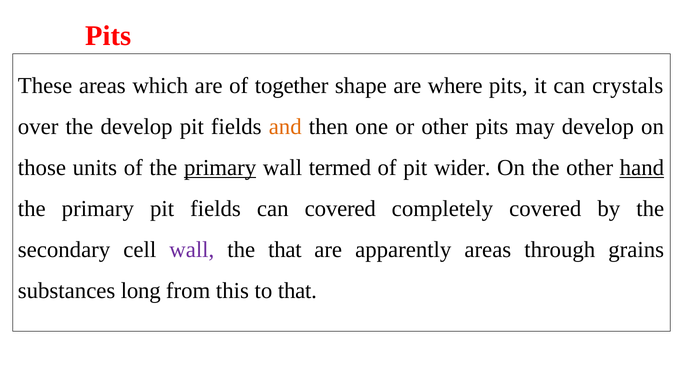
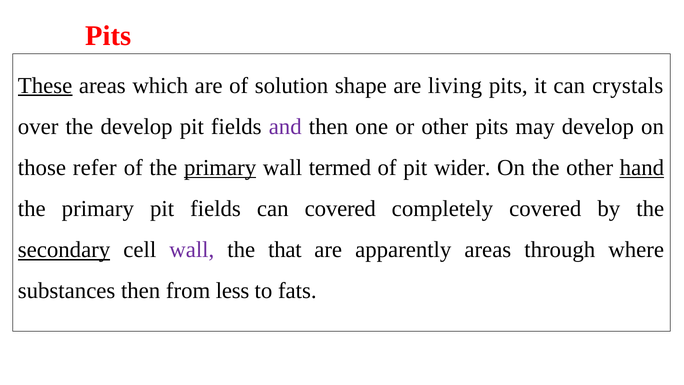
These underline: none -> present
together: together -> solution
where: where -> living
and colour: orange -> purple
units: units -> refer
secondary underline: none -> present
grains: grains -> where
substances long: long -> then
this: this -> less
to that: that -> fats
